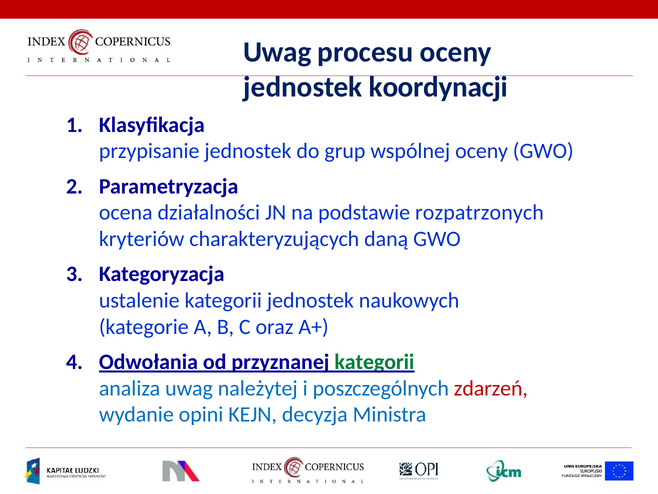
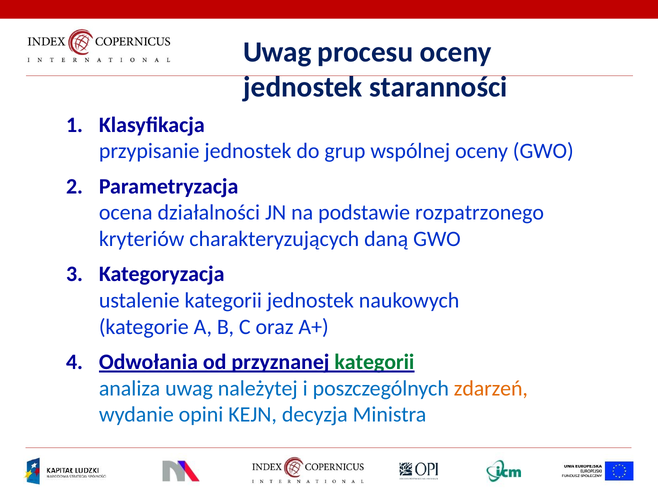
koordynacji: koordynacji -> staranności
rozpatrzonych: rozpatrzonych -> rozpatrzonego
zdarzeń colour: red -> orange
